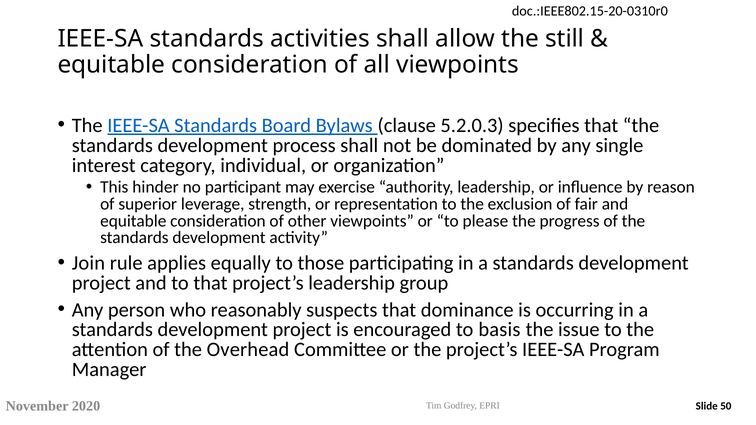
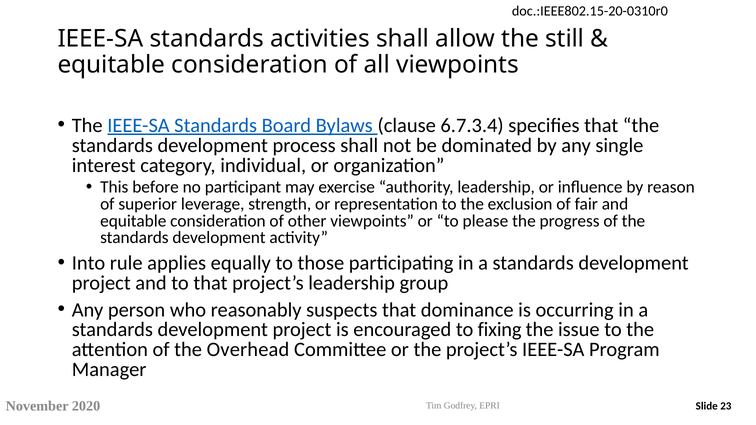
5.2.0.3: 5.2.0.3 -> 6.7.3.4
hinder: hinder -> before
Join: Join -> Into
basis: basis -> fixing
50: 50 -> 23
